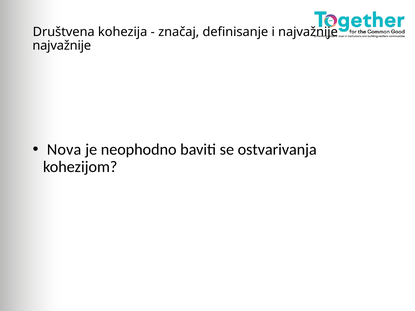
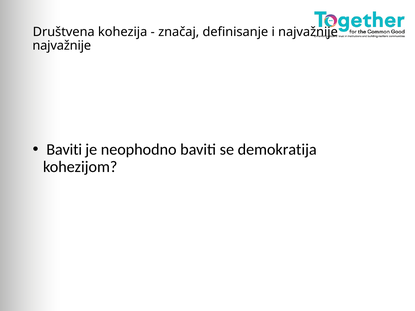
Nova at (64, 150): Nova -> Baviti
ostvarivanja: ostvarivanja -> demokratija
